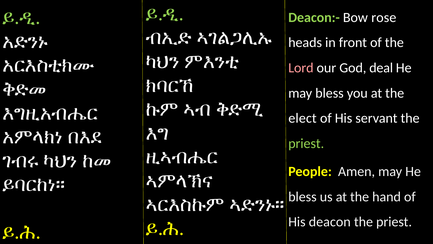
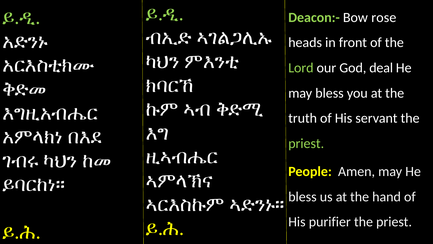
Lord colour: pink -> light green
elect: elect -> truth
deacon: deacon -> purifier
